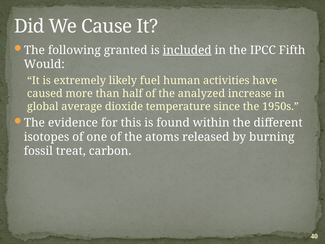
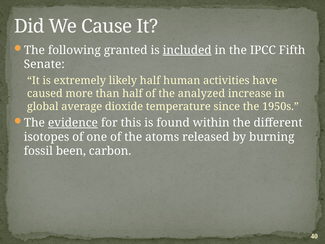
Would: Would -> Senate
likely fuel: fuel -> half
evidence underline: none -> present
treat: treat -> been
